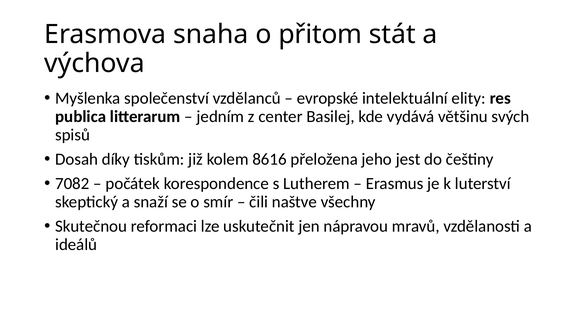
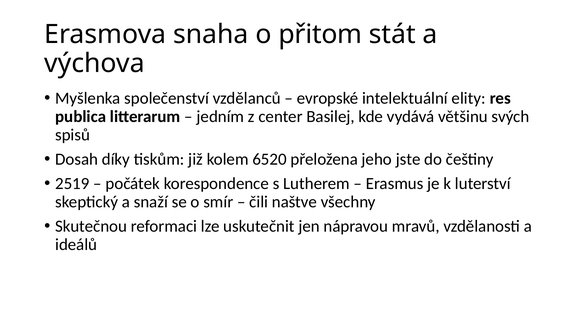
8616: 8616 -> 6520
jest: jest -> jste
7082: 7082 -> 2519
